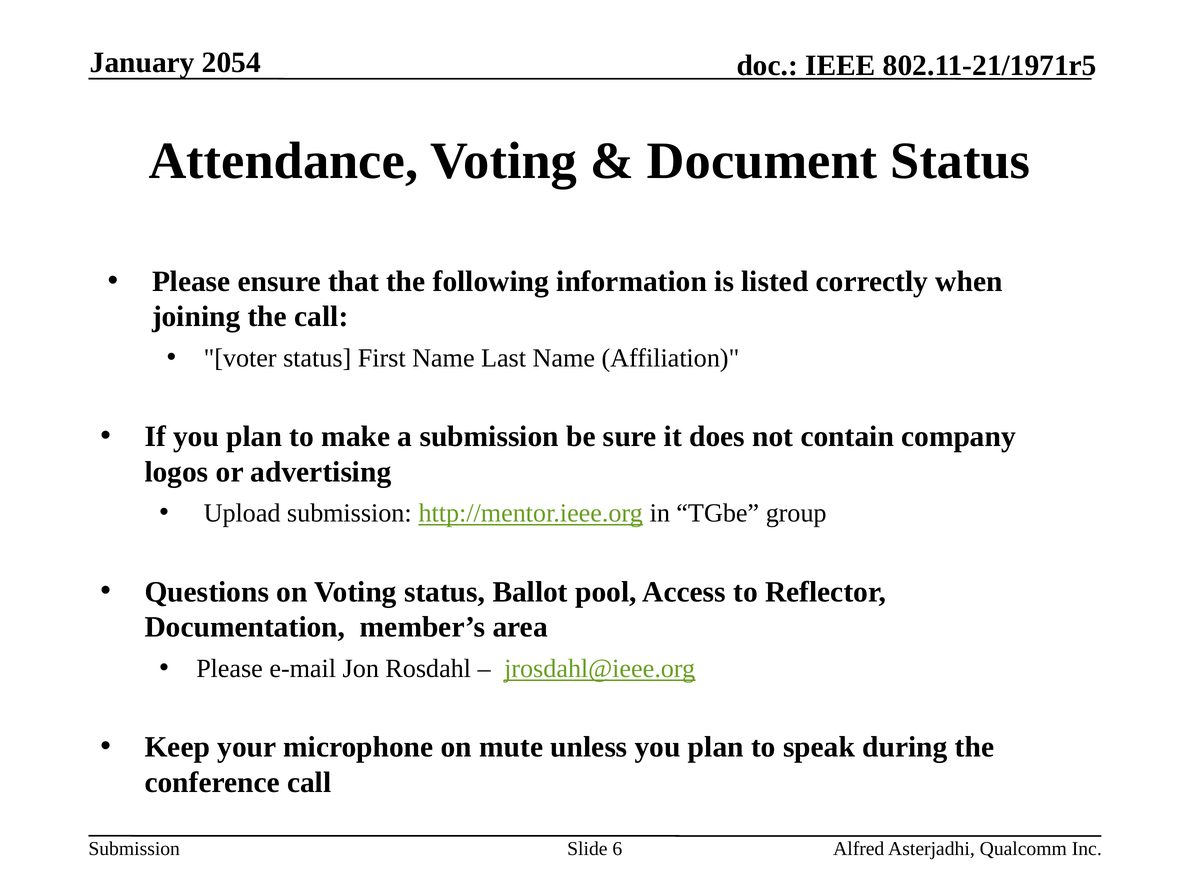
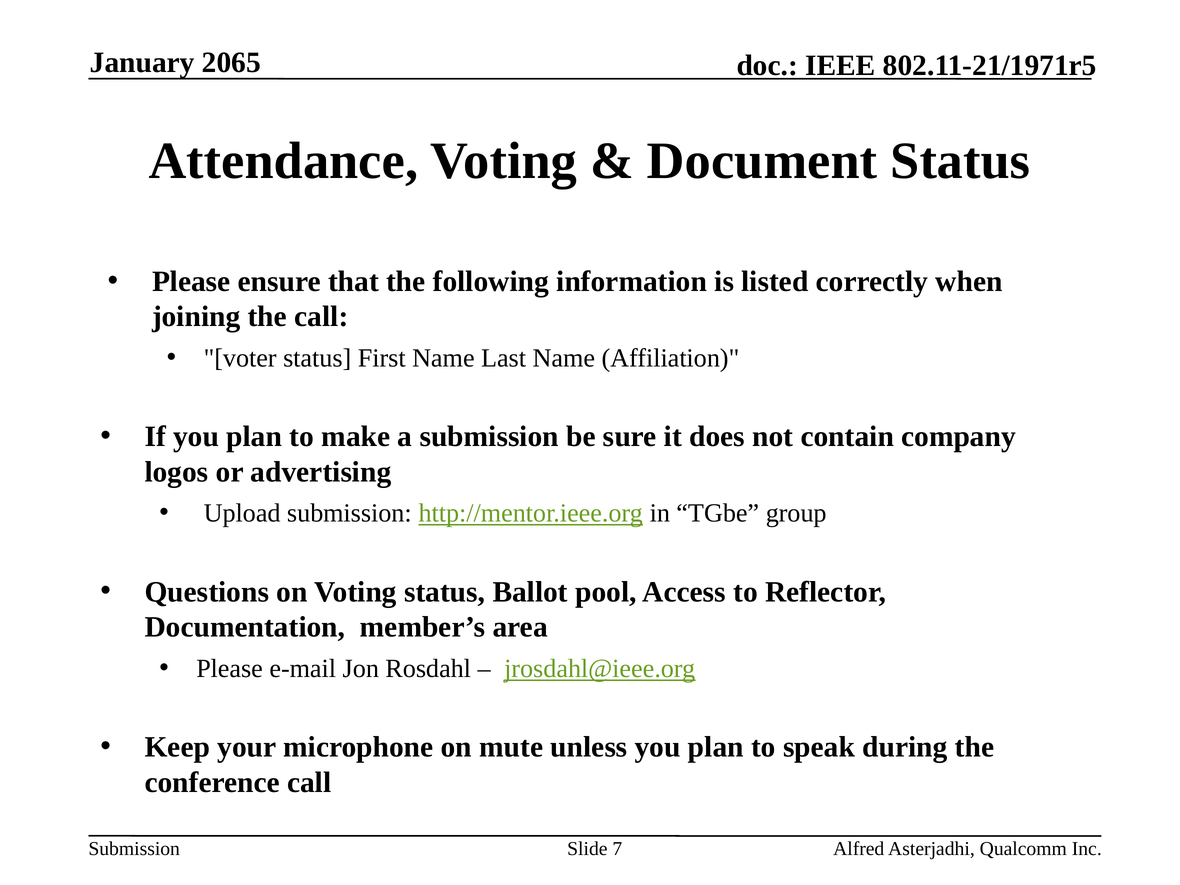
2054: 2054 -> 2065
6: 6 -> 7
